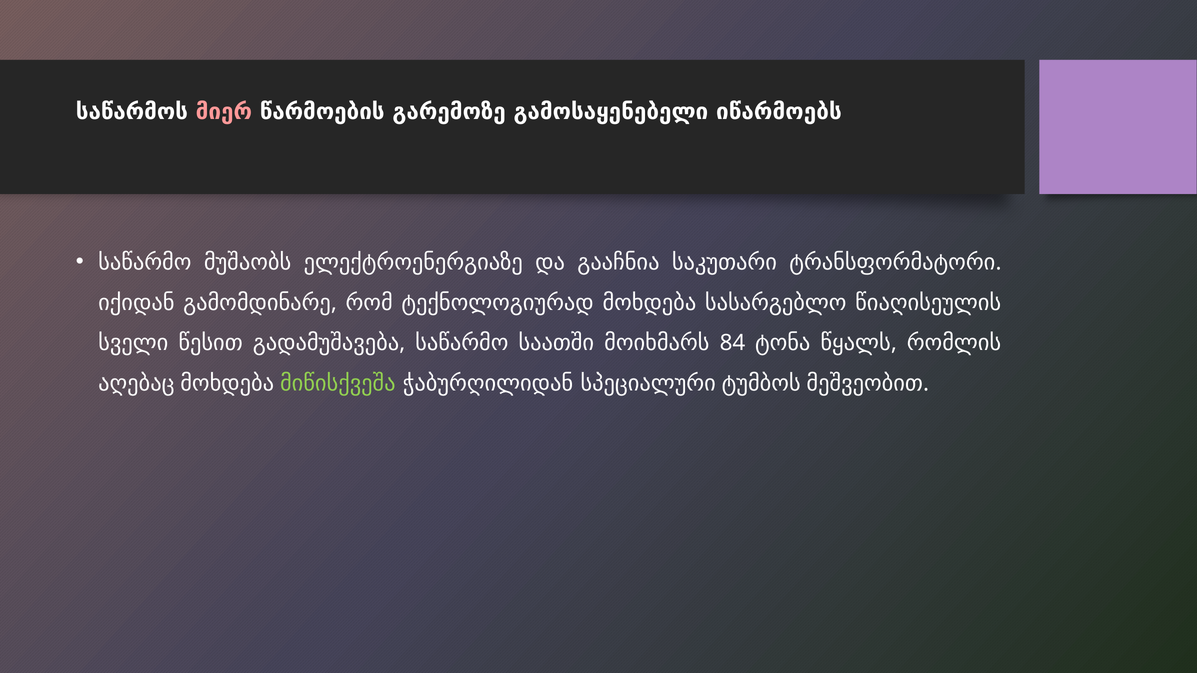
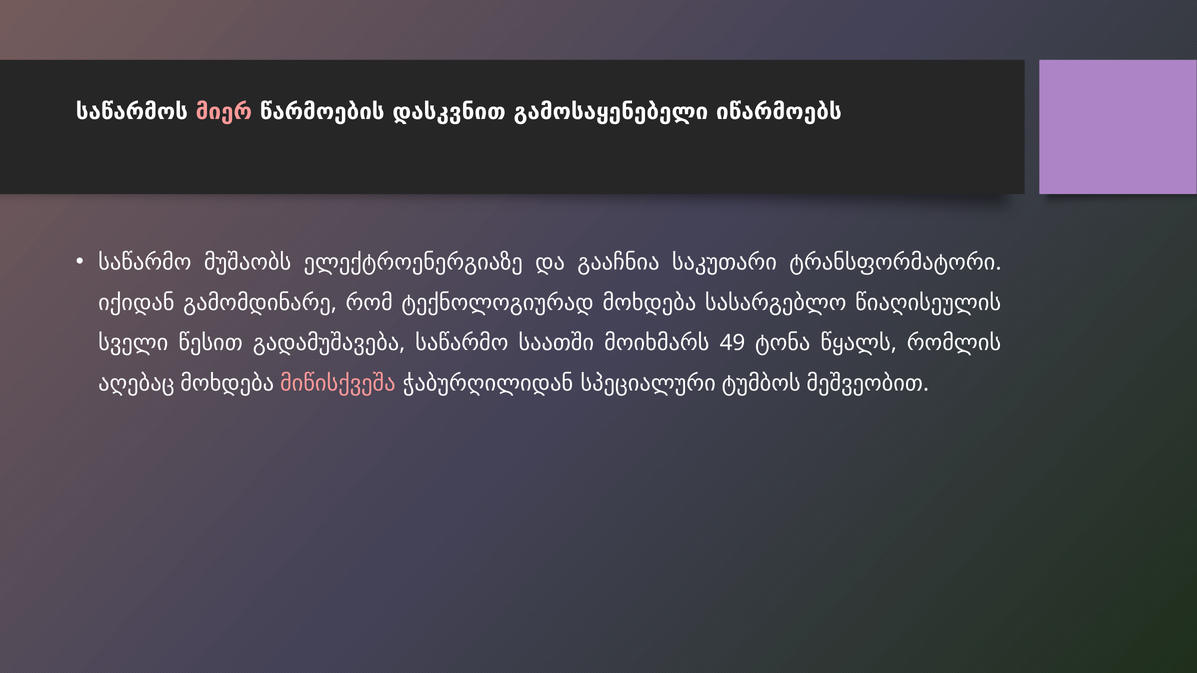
გარემოზე: გარემოზე -> დასკვნით
84: 84 -> 49
მიწისქვეშა colour: light green -> pink
